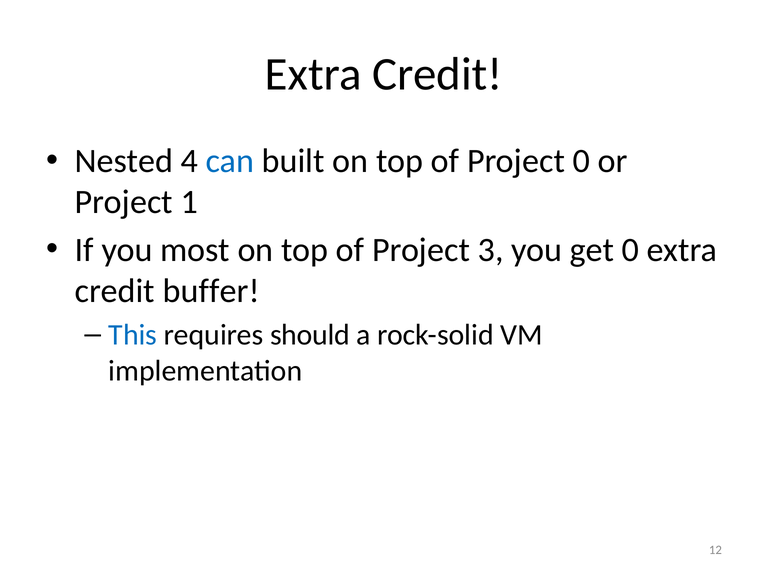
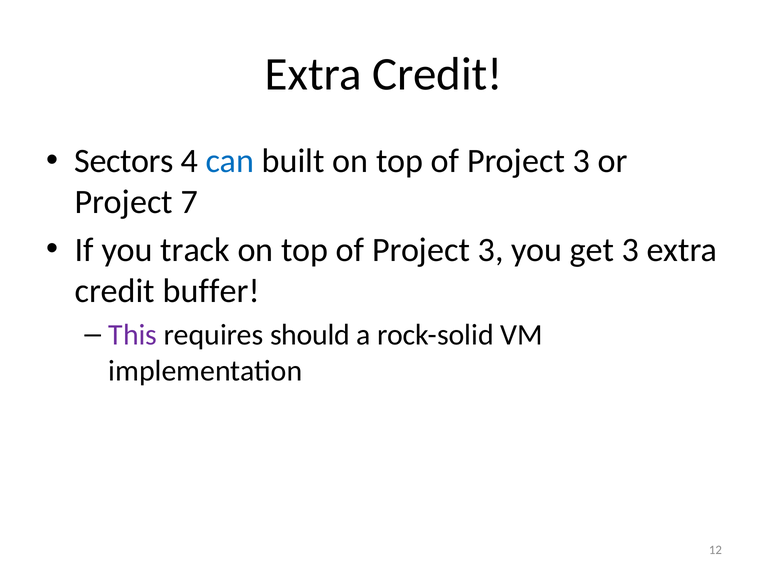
Nested: Nested -> Sectors
0 at (581, 161): 0 -> 3
1: 1 -> 7
most: most -> track
get 0: 0 -> 3
This colour: blue -> purple
